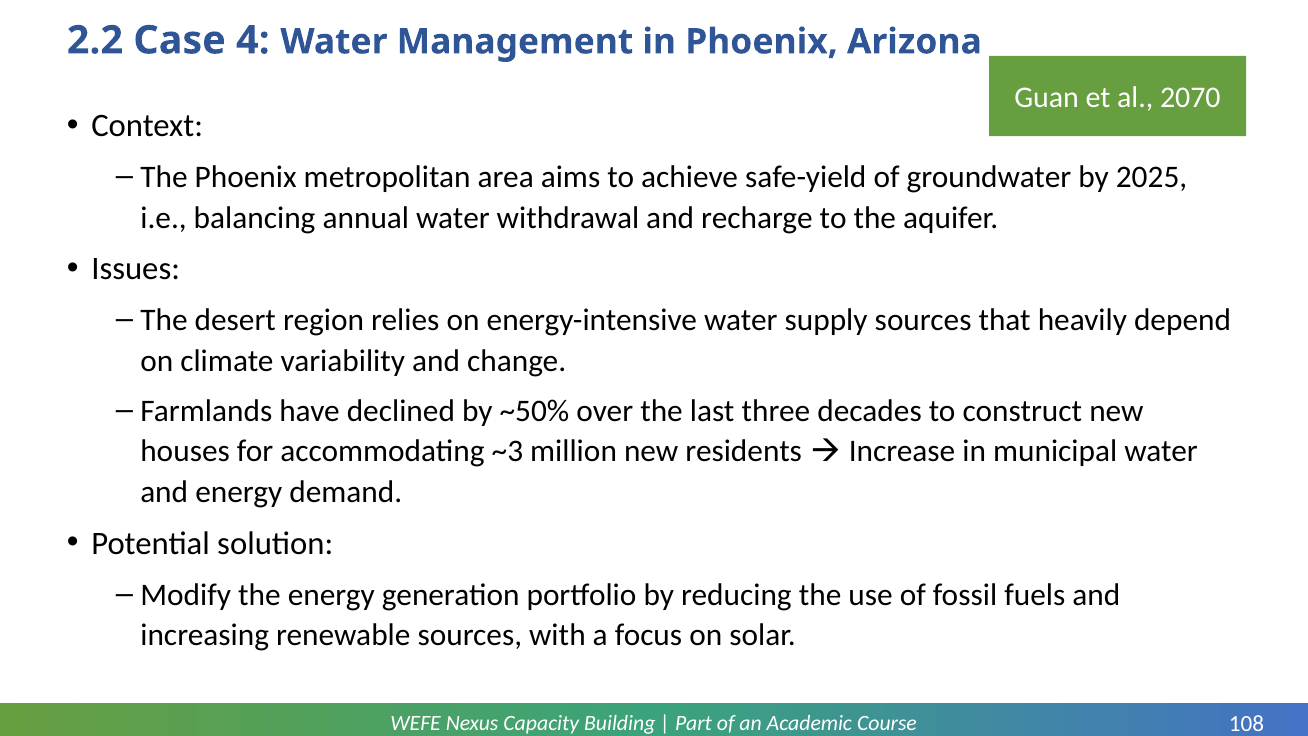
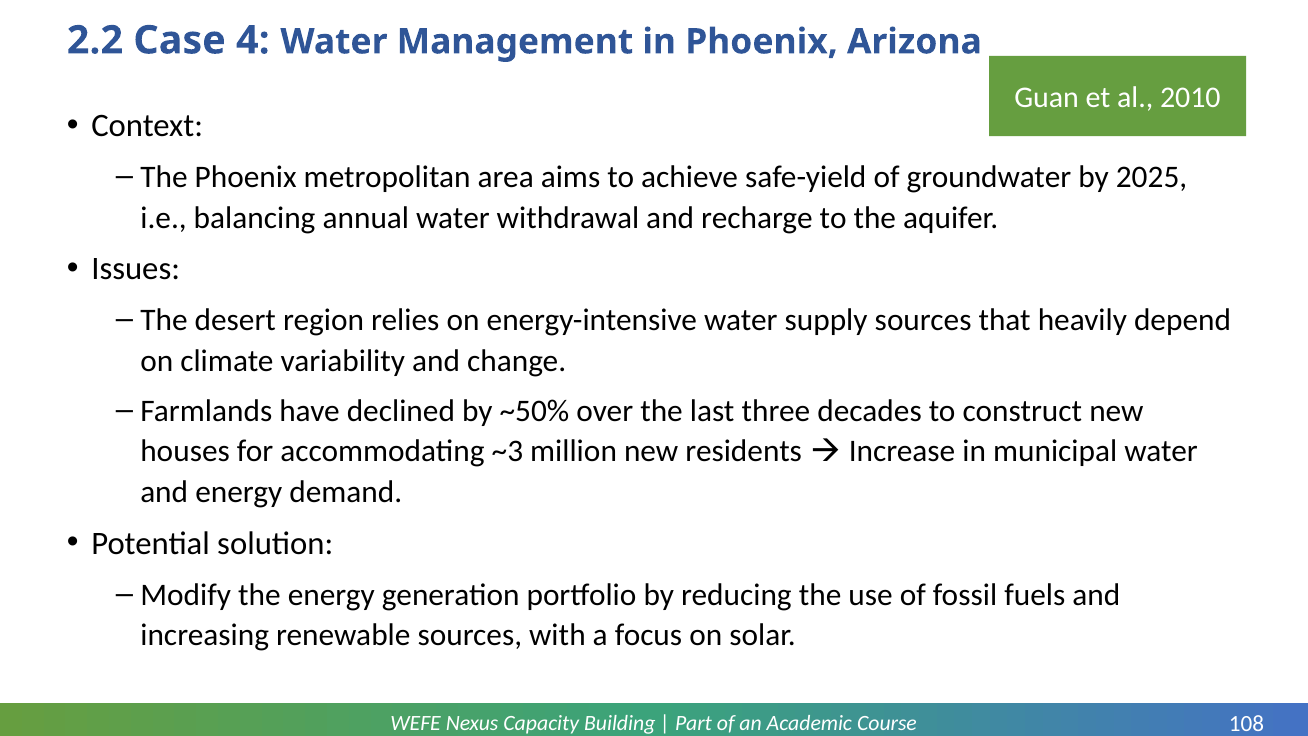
2070: 2070 -> 2010
